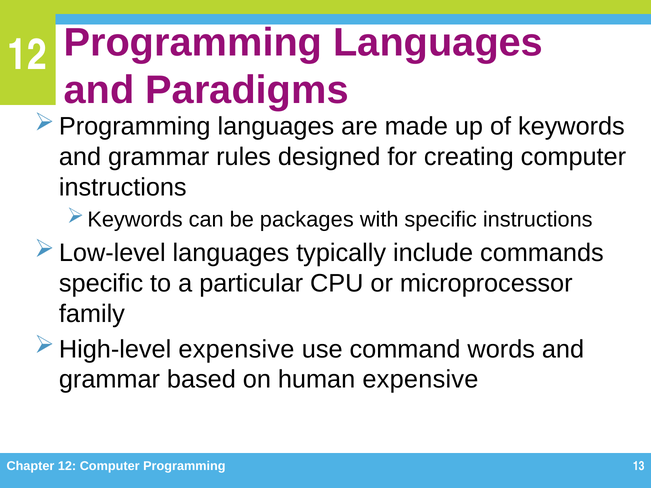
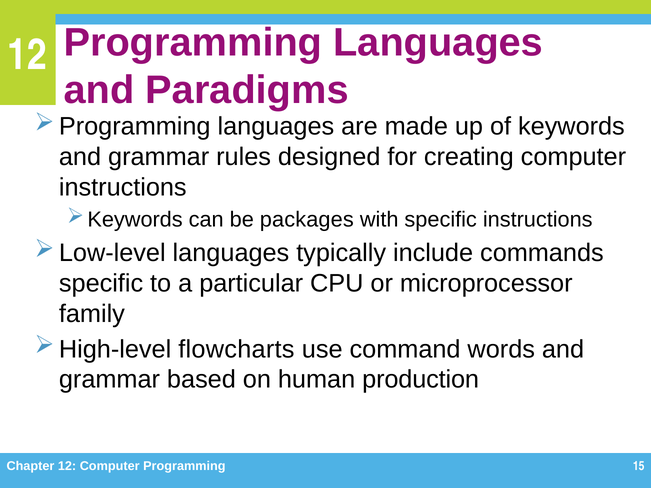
expensive at (236, 349): expensive -> flowcharts
human expensive: expensive -> production
13: 13 -> 15
